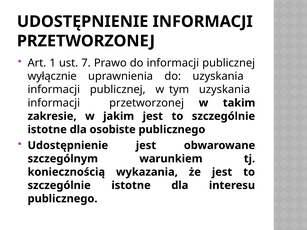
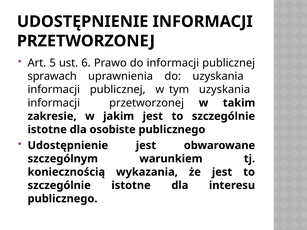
1: 1 -> 5
7: 7 -> 6
wyłącznie: wyłącznie -> sprawach
